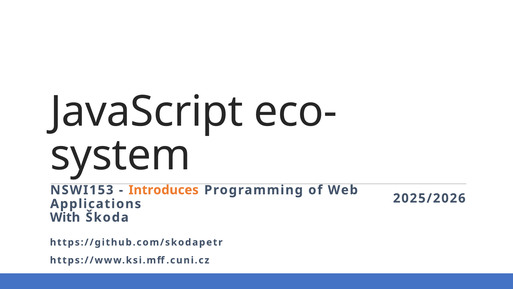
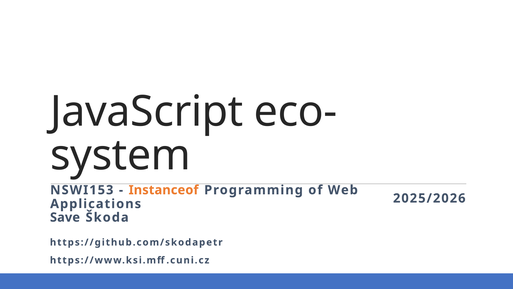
Introduces: Introduces -> Instanceof
With: With -> Save
